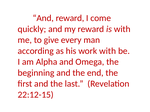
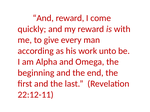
work with: with -> unto
22:12-15: 22:12-15 -> 22:12-11
